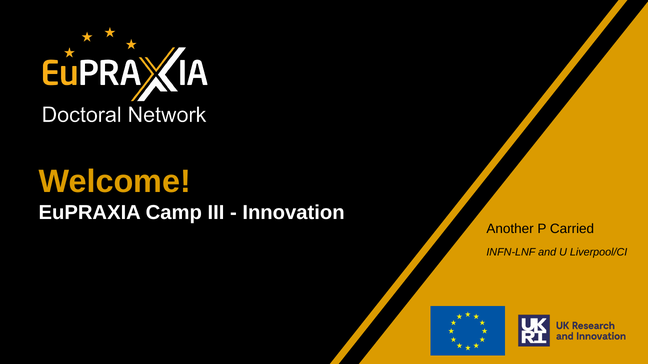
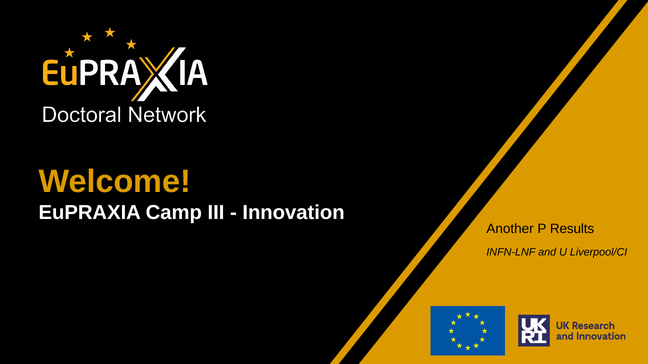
Carried: Carried -> Results
